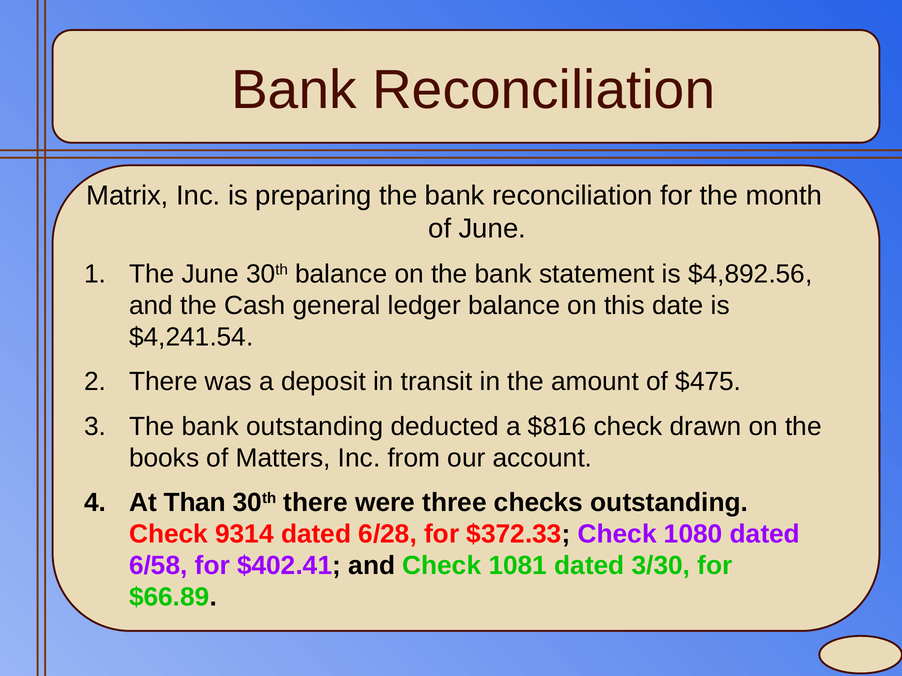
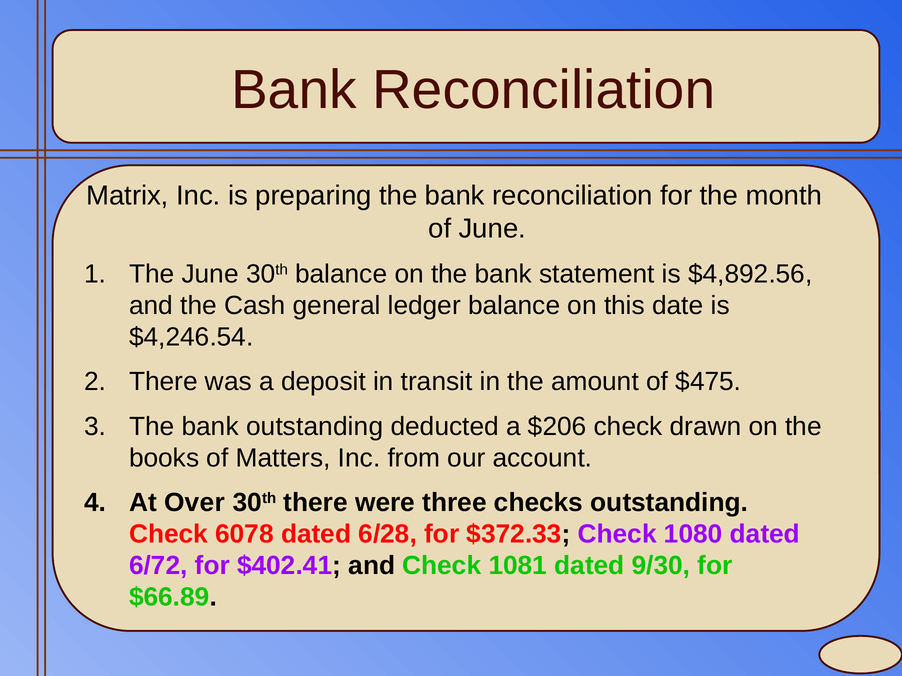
$4,241.54: $4,241.54 -> $4,246.54
$816: $816 -> $206
Than: Than -> Over
9314: 9314 -> 6078
6/58: 6/58 -> 6/72
3/30: 3/30 -> 9/30
